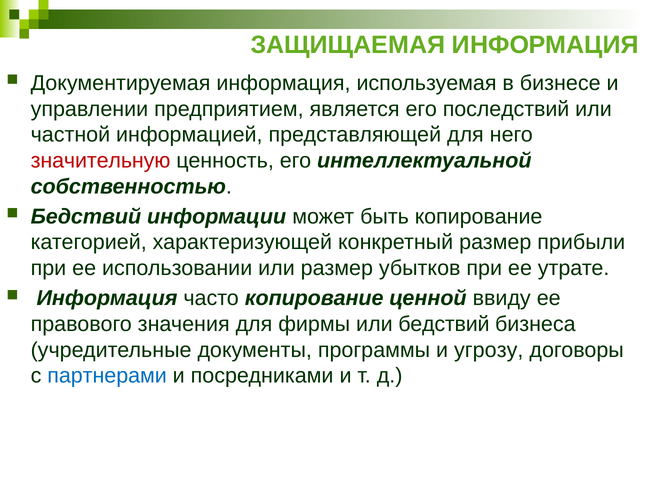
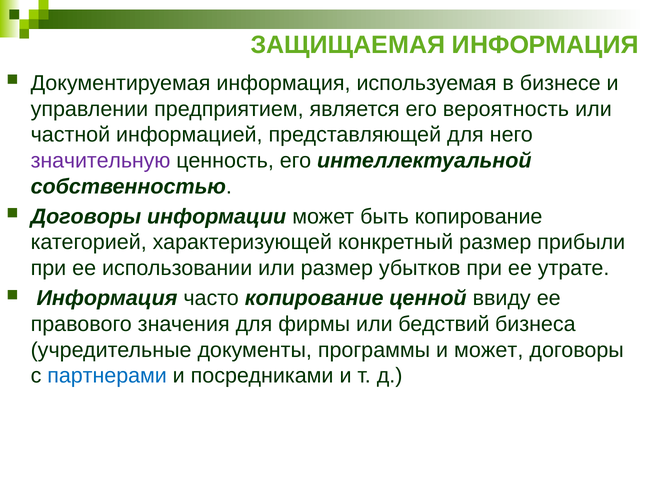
последствий: последствий -> вероятность
значительную colour: red -> purple
Бедствий at (86, 216): Бедствий -> Договоры
и угрозу: угрозу -> может
